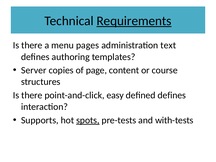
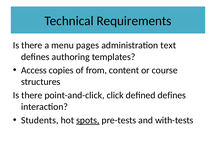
Requirements underline: present -> none
Server: Server -> Access
page: page -> from
easy: easy -> click
Supports: Supports -> Students
